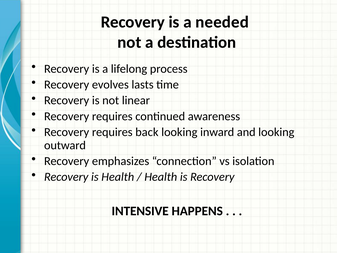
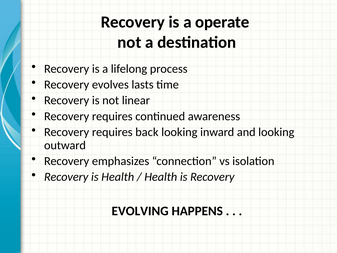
needed: needed -> operate
INTENSIVE: INTENSIVE -> EVOLVING
